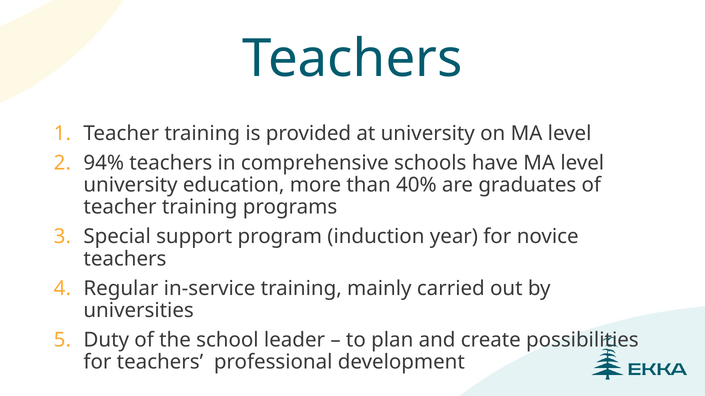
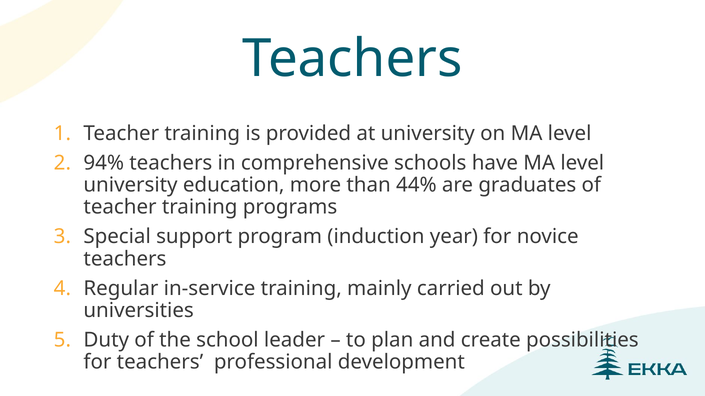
40%: 40% -> 44%
